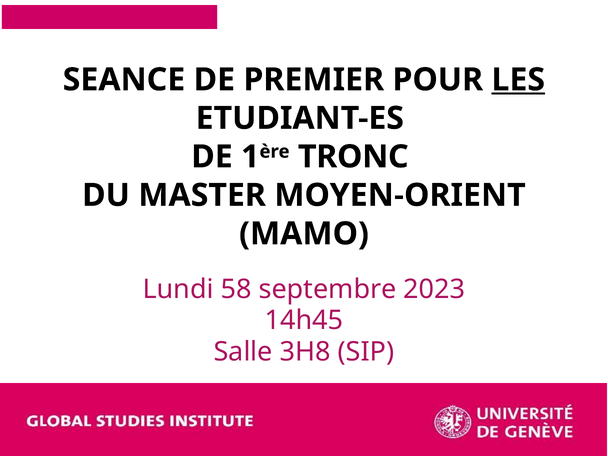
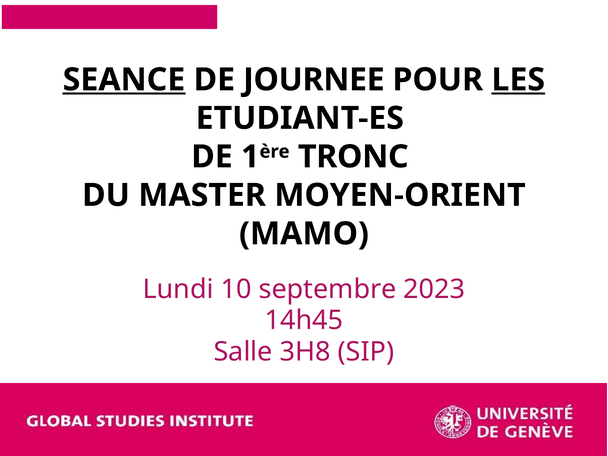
SEANCE underline: none -> present
PREMIER: PREMIER -> JOURNEE
58: 58 -> 10
